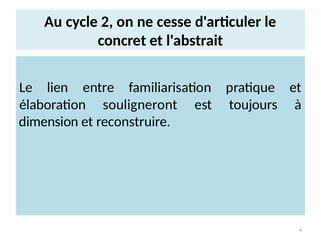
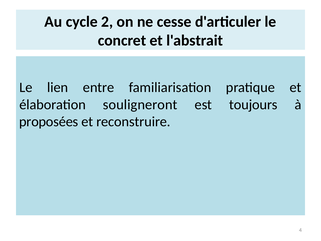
dimension: dimension -> proposées
